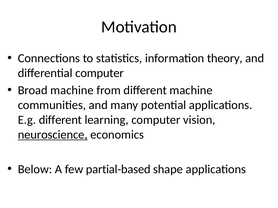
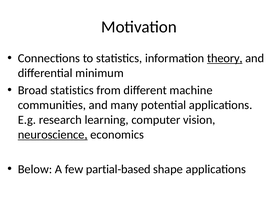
theory underline: none -> present
differential computer: computer -> minimum
Broad machine: machine -> statistics
E.g different: different -> research
